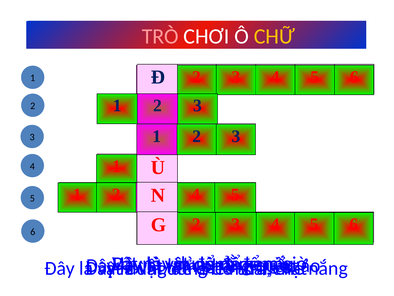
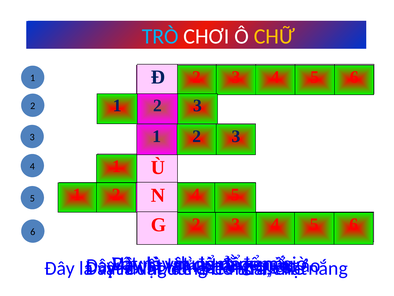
TRÒ colour: pink -> light blue
